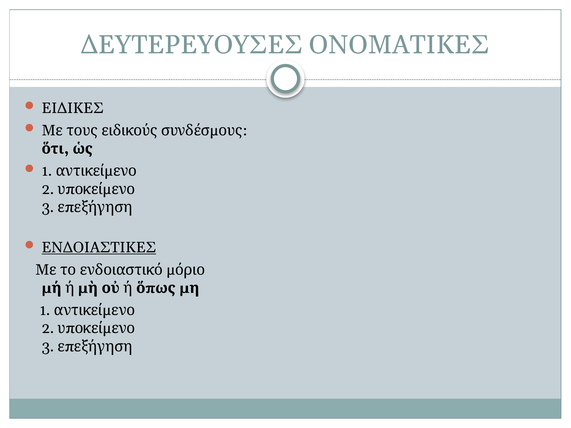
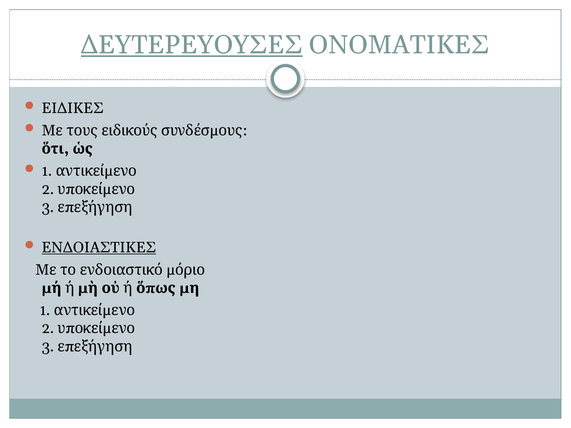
ΔΕΥΤΕΡΕΥΟΥΣΕΣ underline: none -> present
